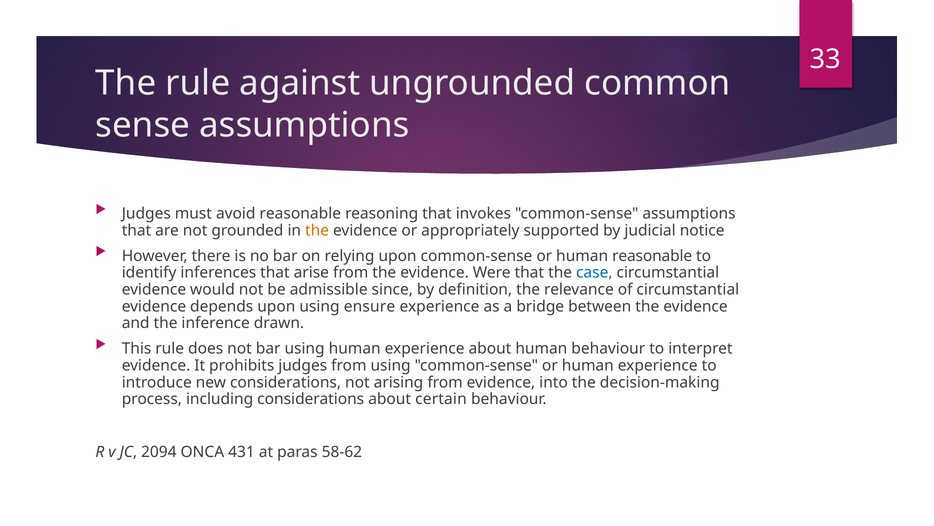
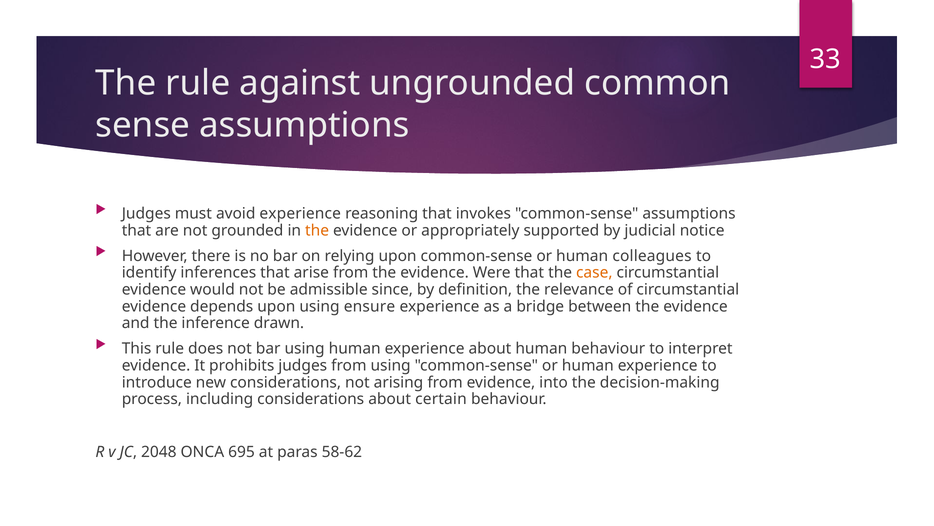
avoid reasonable: reasonable -> experience
human reasonable: reasonable -> colleagues
case colour: blue -> orange
2094: 2094 -> 2048
431: 431 -> 695
